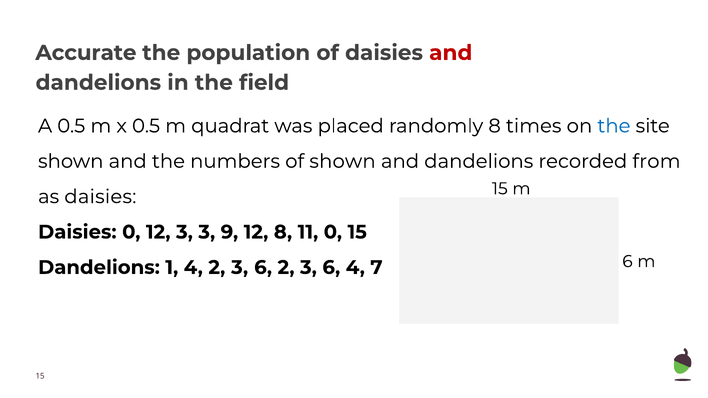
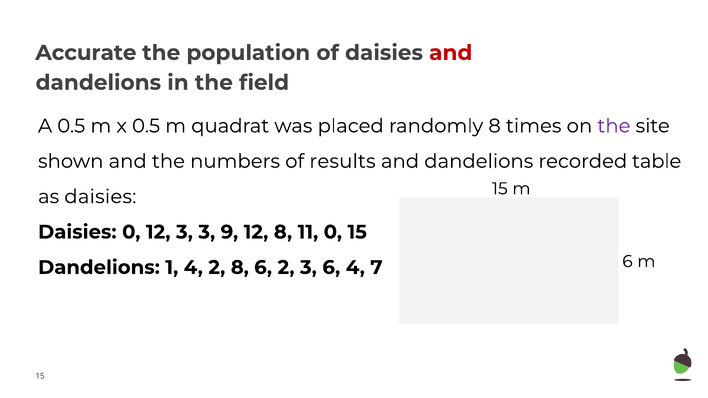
the at (614, 126) colour: blue -> purple
of shown: shown -> results
from: from -> table
4 2 3: 3 -> 8
